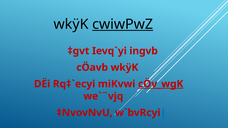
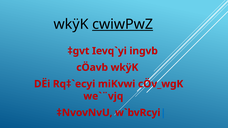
cÖv_wgK underline: present -> none
